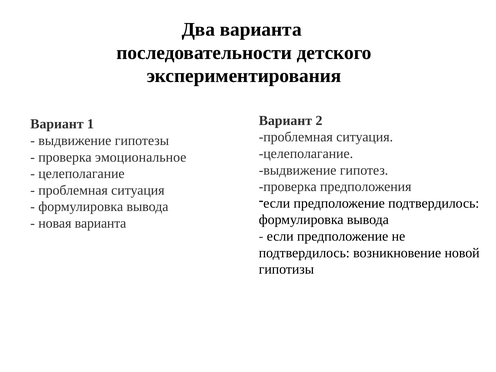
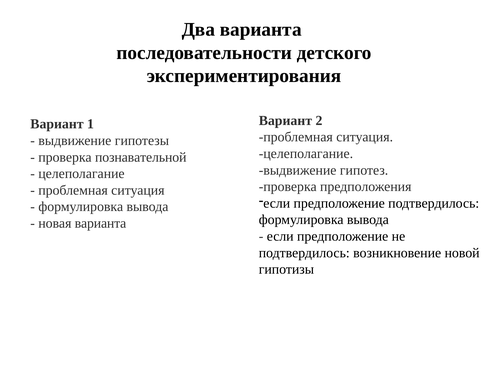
эмоциональное: эмоциональное -> познавательной
